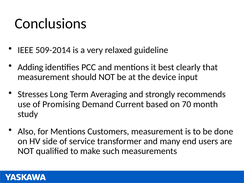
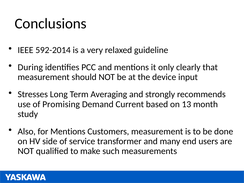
509-2014: 509-2014 -> 592-2014
Adding: Adding -> During
best: best -> only
70: 70 -> 13
